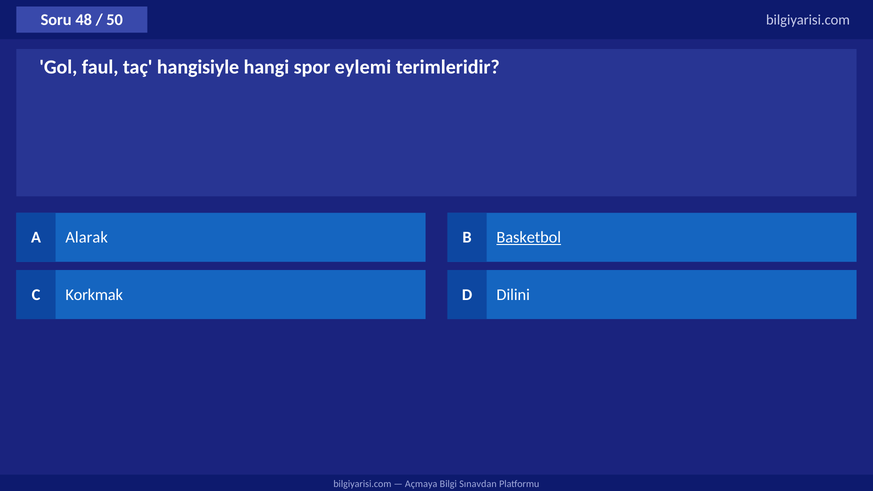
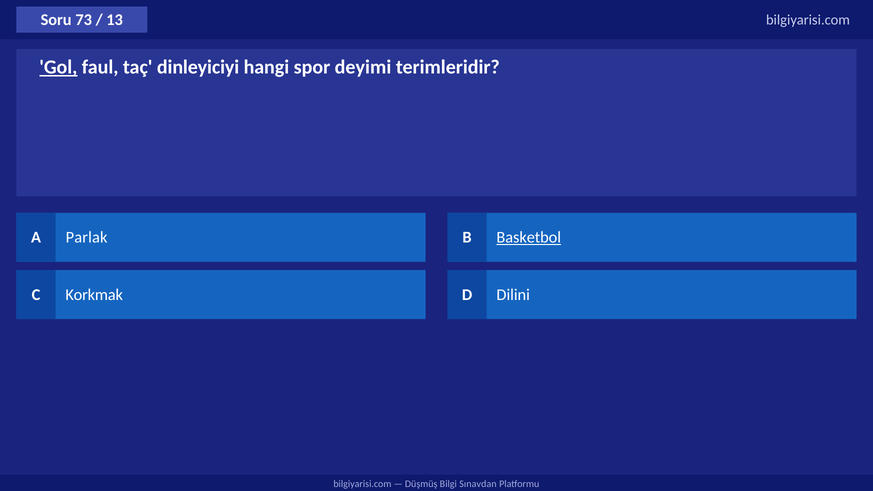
48: 48 -> 73
50: 50 -> 13
Gol underline: none -> present
hangisiyle: hangisiyle -> dinleyiciyi
eylemi: eylemi -> deyimi
Alarak: Alarak -> Parlak
Açmaya: Açmaya -> Düşmüş
